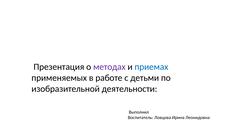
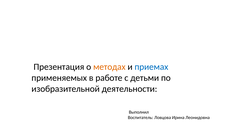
методах colour: purple -> orange
